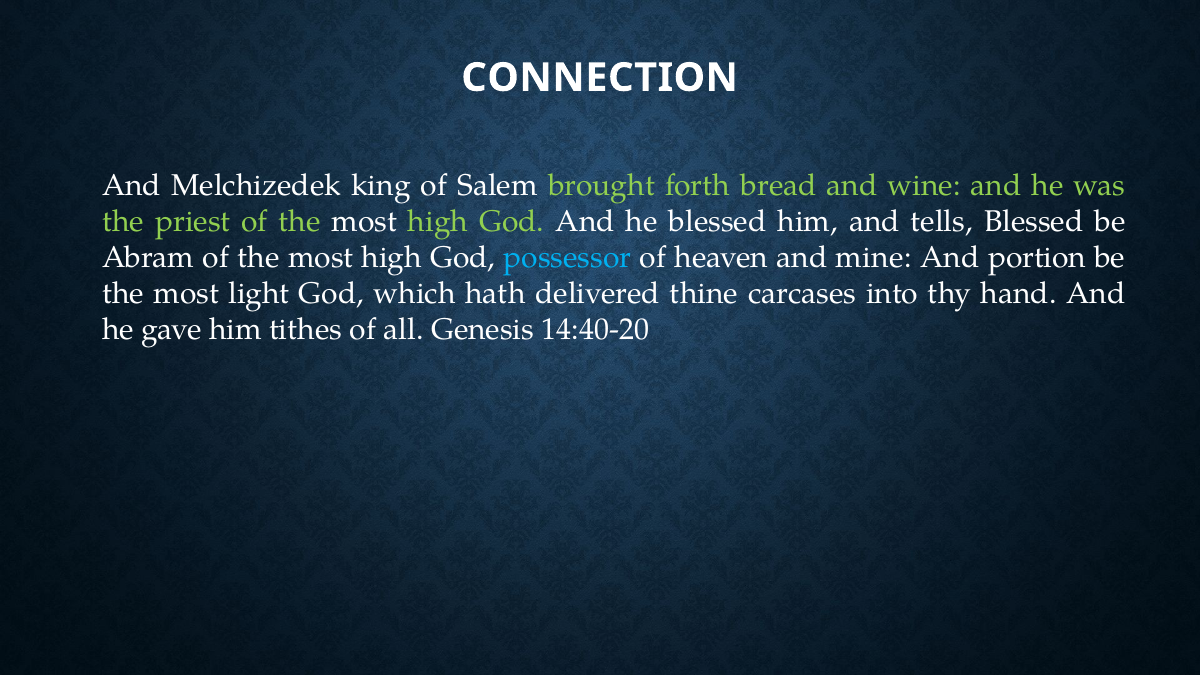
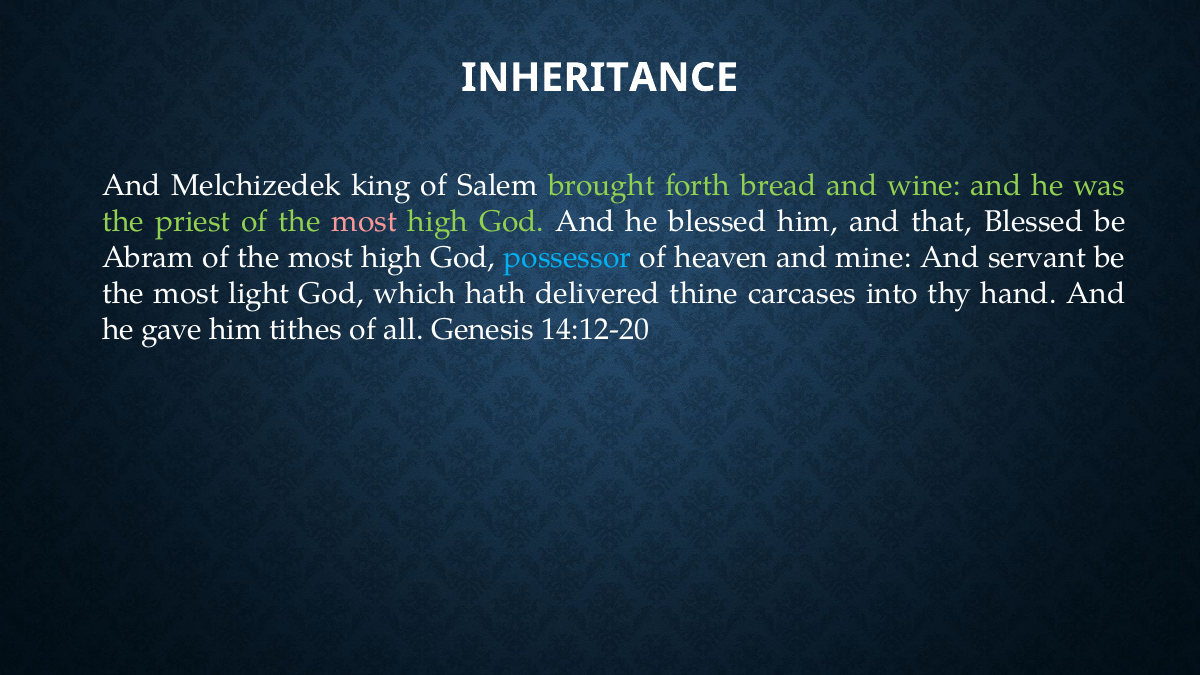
CONNECTION: CONNECTION -> INHERITANCE
most at (364, 222) colour: white -> pink
tells: tells -> that
portion: portion -> servant
14:40-20: 14:40-20 -> 14:12-20
